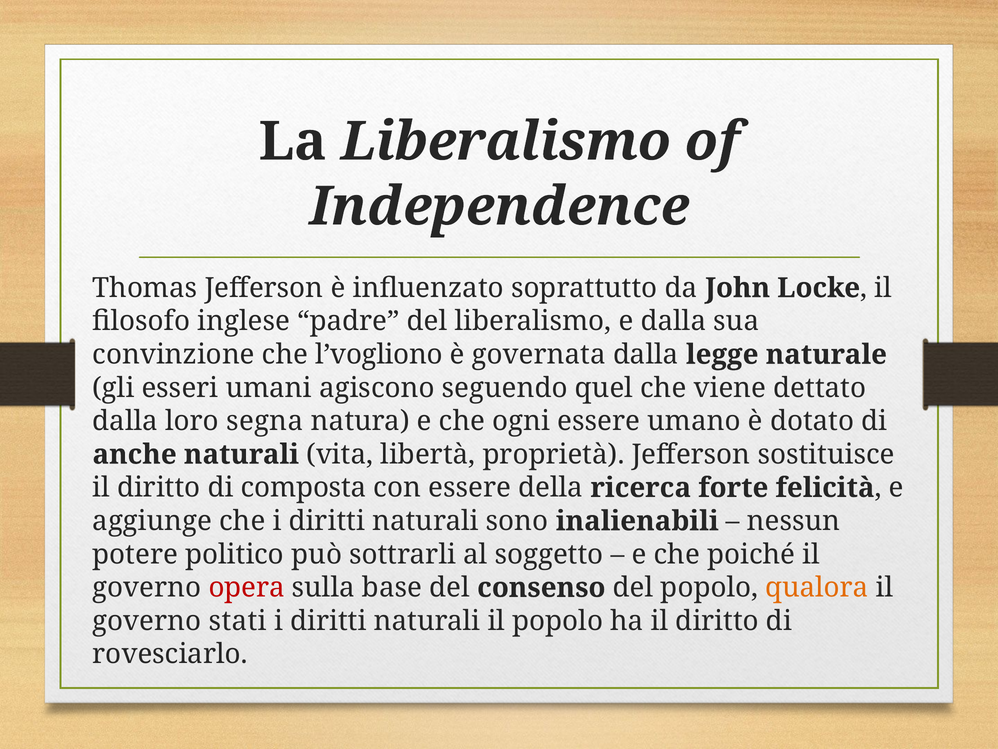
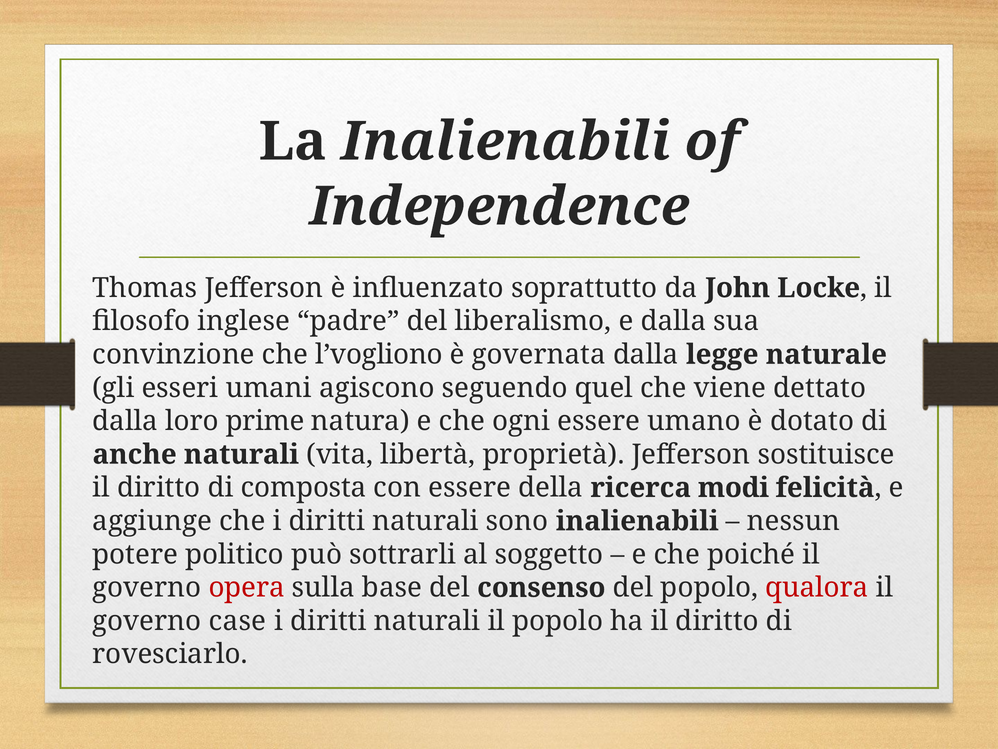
La Liberalismo: Liberalismo -> Inalienabili
segna: segna -> prime
forte: forte -> modi
qualora colour: orange -> red
stati: stati -> case
